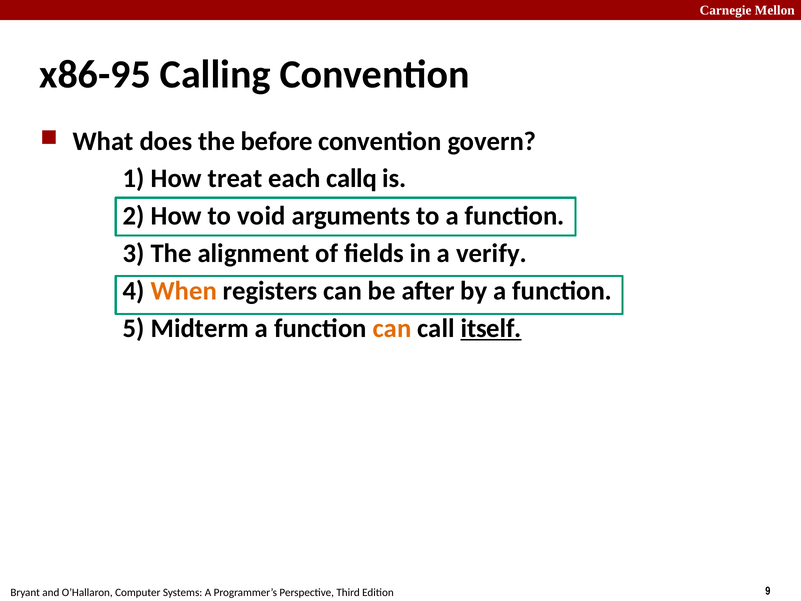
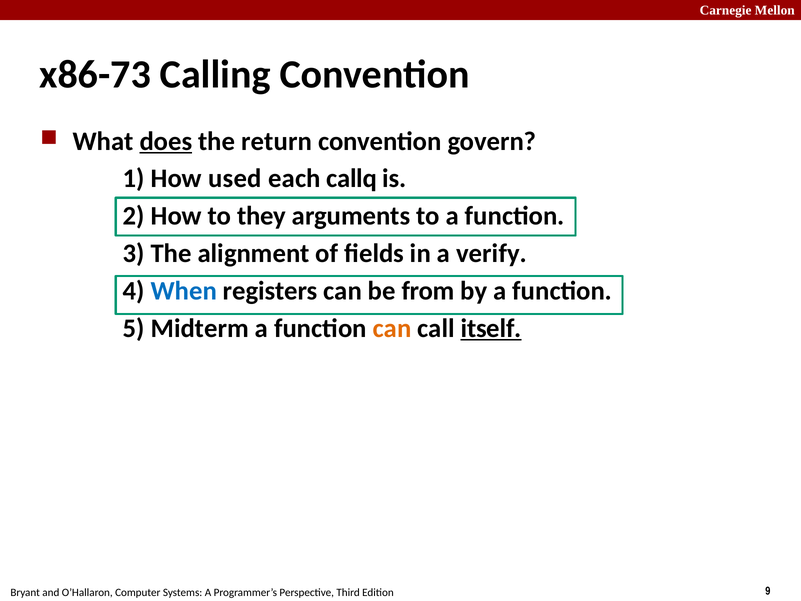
x86-95: x86-95 -> x86-73
does underline: none -> present
before: before -> return
treat: treat -> used
void: void -> they
When colour: orange -> blue
after: after -> from
